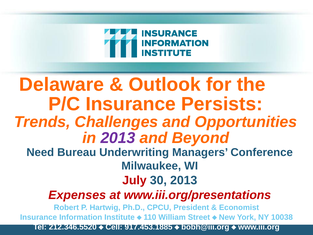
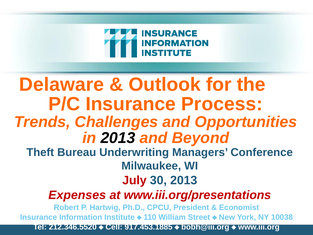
Persists: Persists -> Process
2013 at (118, 138) colour: purple -> black
Need: Need -> Theft
